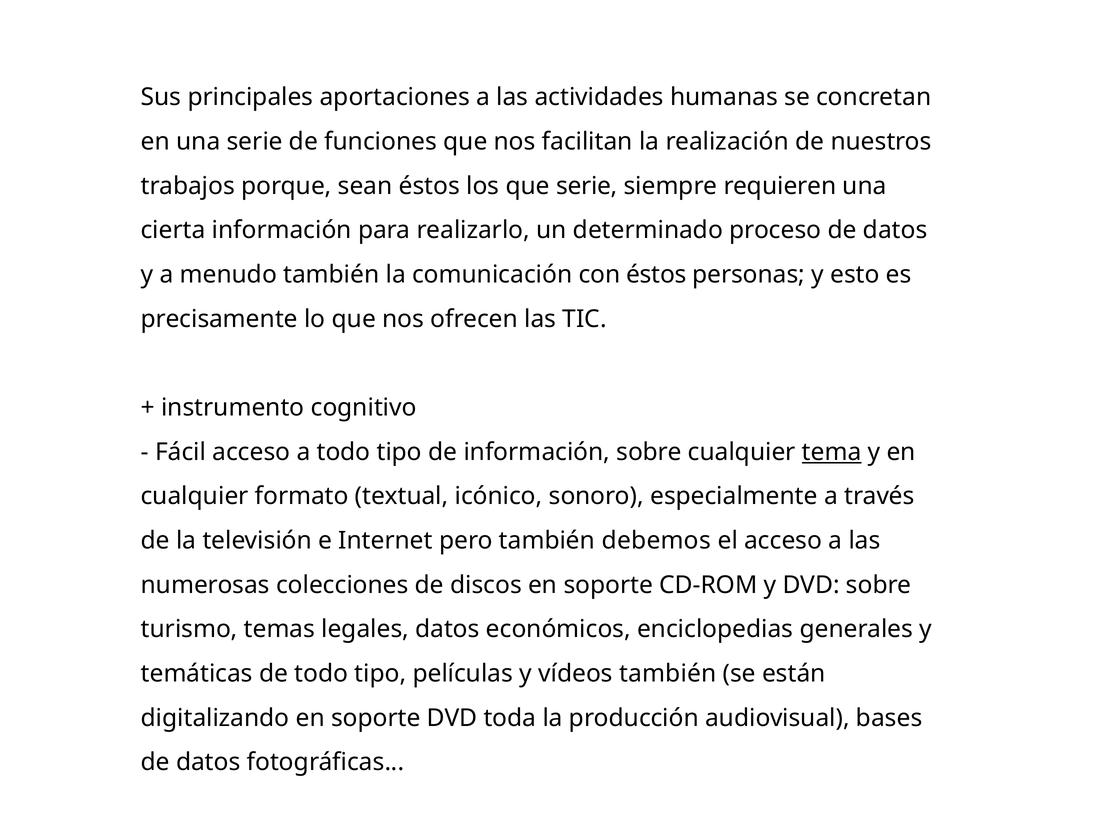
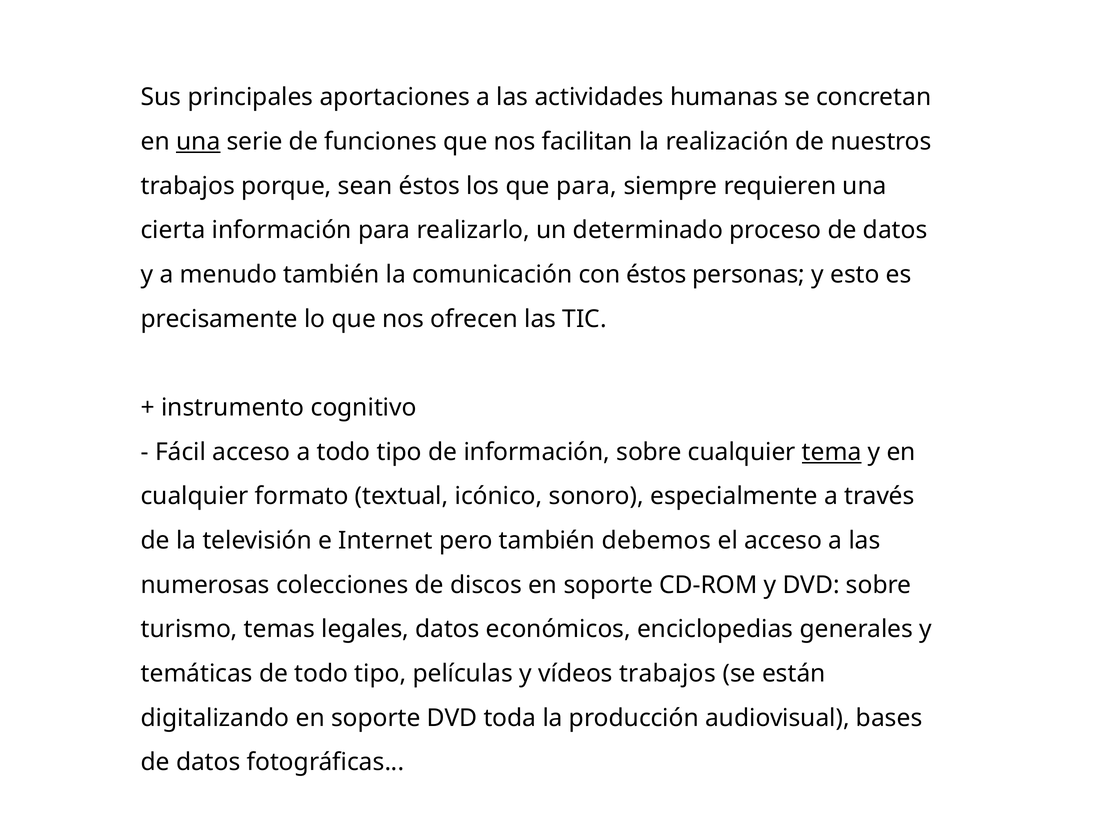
una at (198, 142) underline: none -> present
que serie: serie -> para
vídeos también: también -> trabajos
